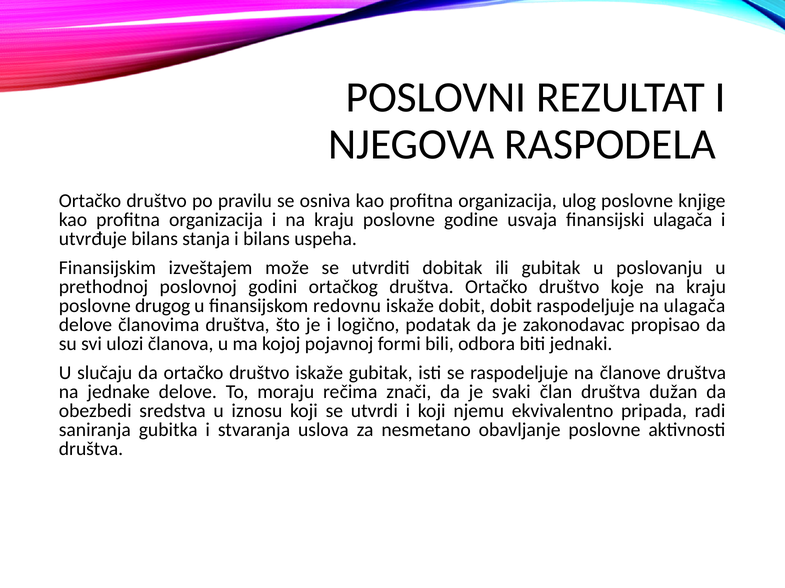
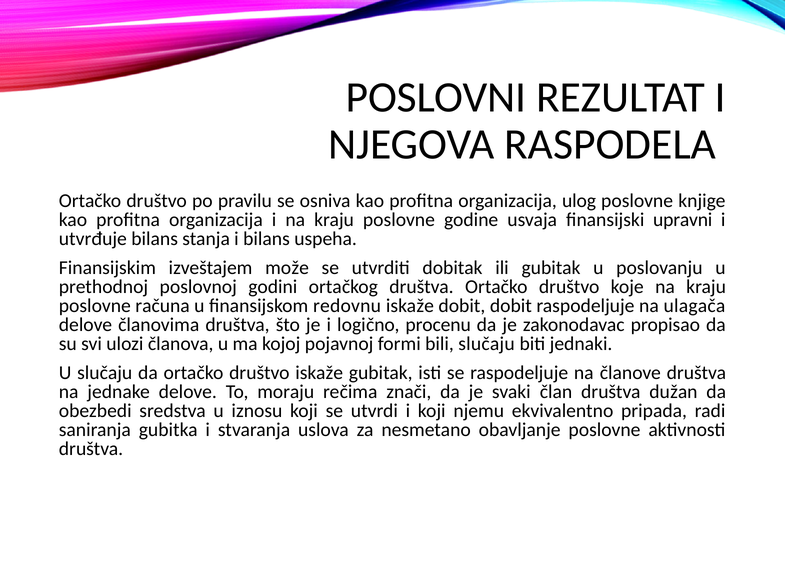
finansijski ulagača: ulagača -> upravni
drugog: drugog -> računa
podatak: podatak -> procenu
bili odbora: odbora -> slučaju
